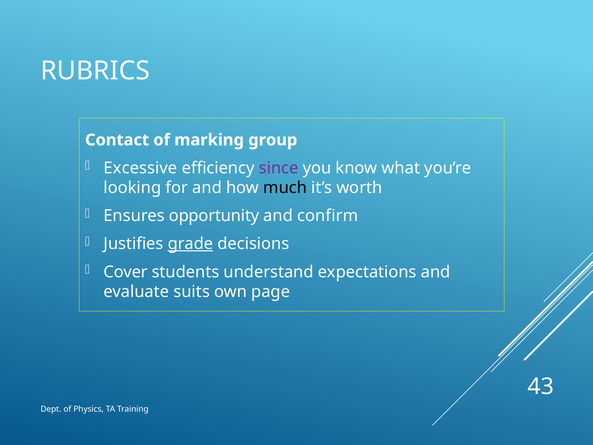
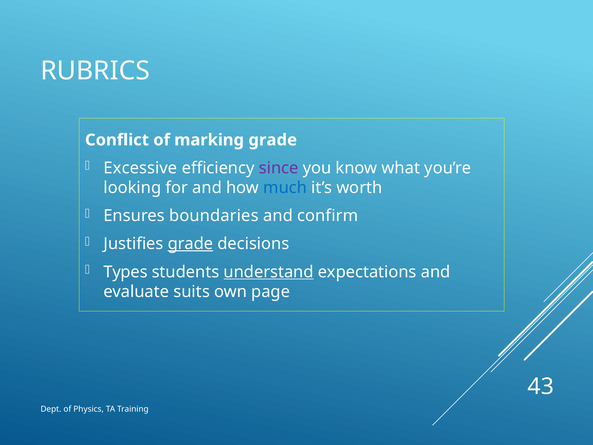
Contact: Contact -> Conflict
marking group: group -> grade
much colour: black -> blue
opportunity: opportunity -> boundaries
Cover: Cover -> Types
understand underline: none -> present
